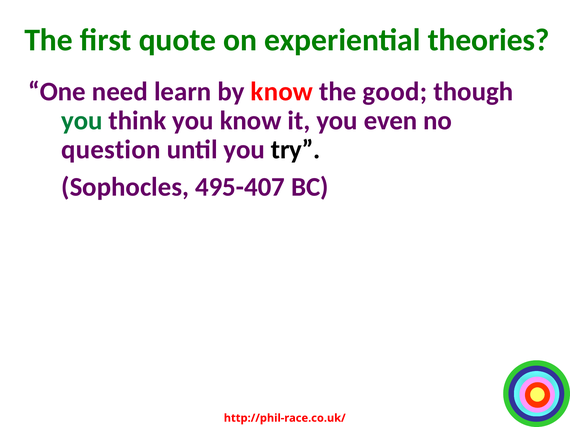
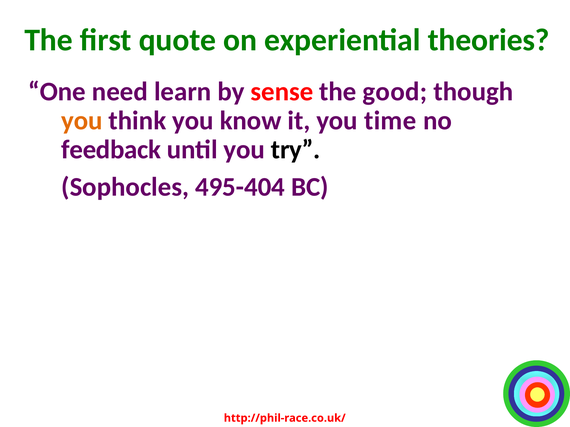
by know: know -> sense
you at (82, 121) colour: green -> orange
even: even -> time
question: question -> feedback
495-407: 495-407 -> 495-404
